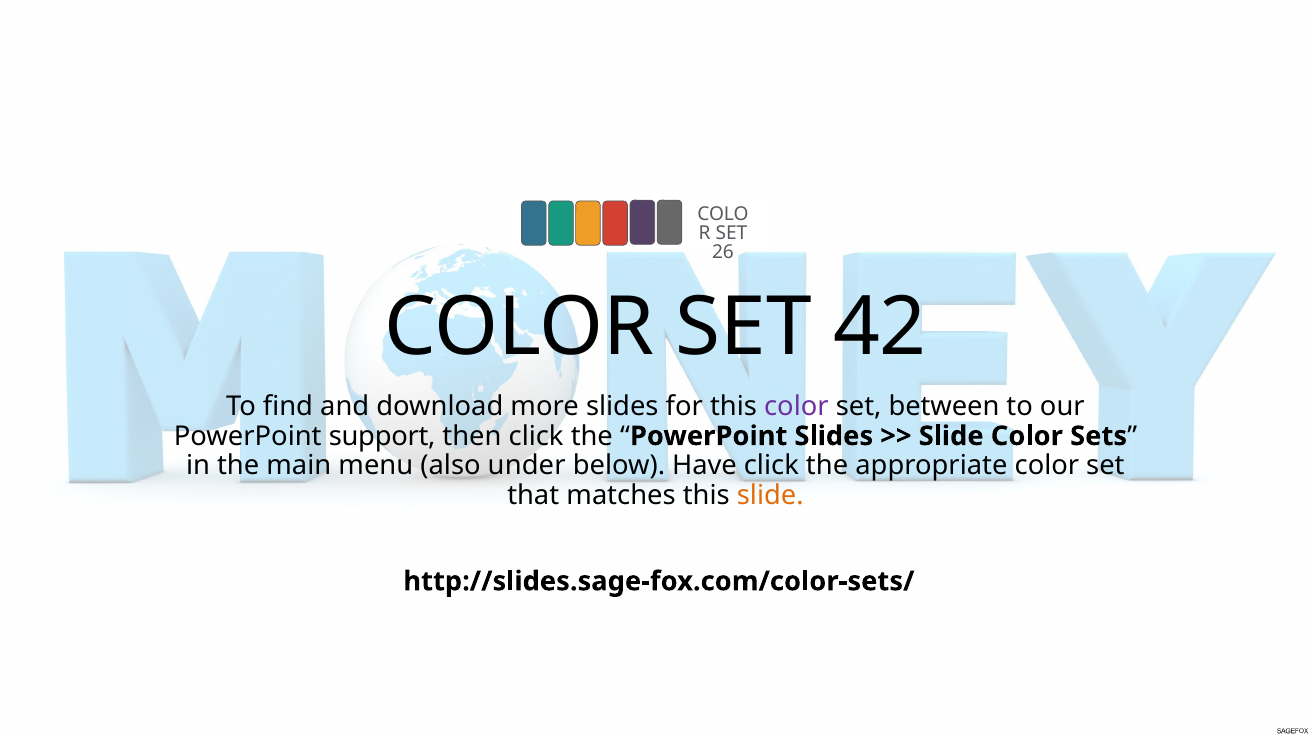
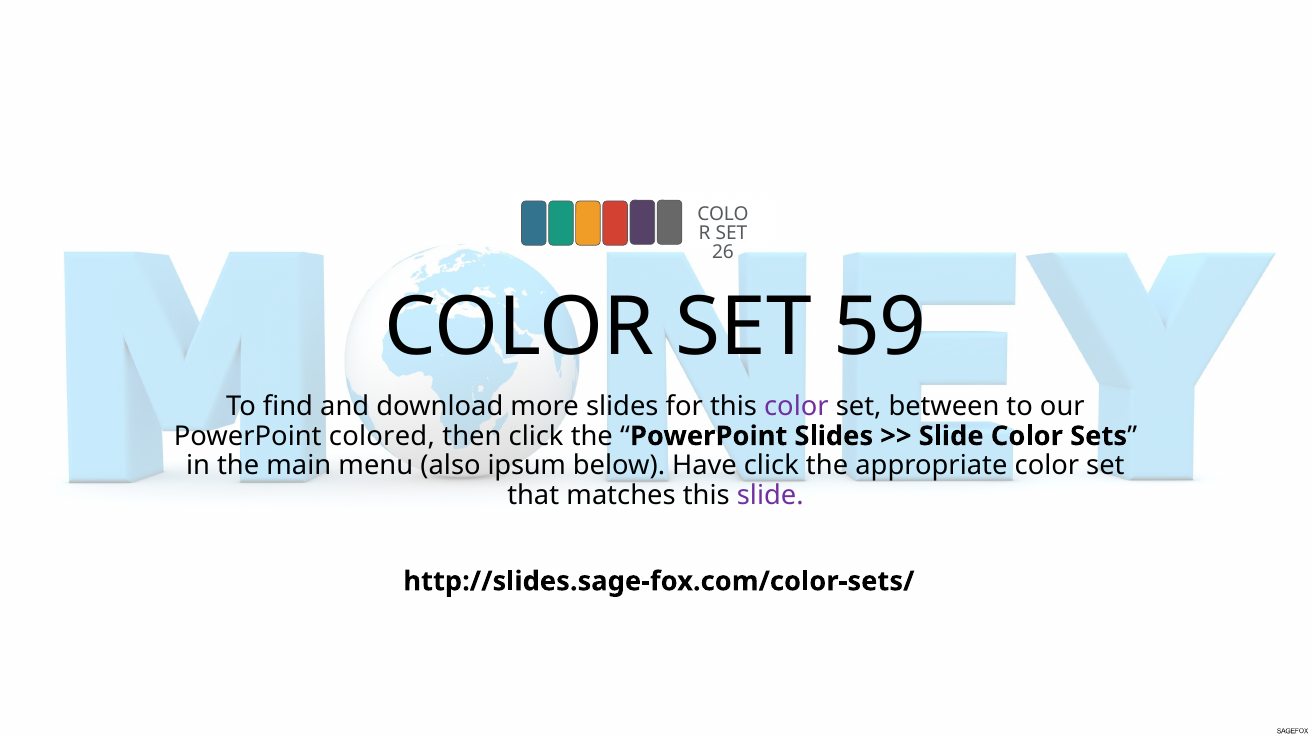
42: 42 -> 59
support: support -> colored
under: under -> ipsum
slide at (770, 495) colour: orange -> purple
